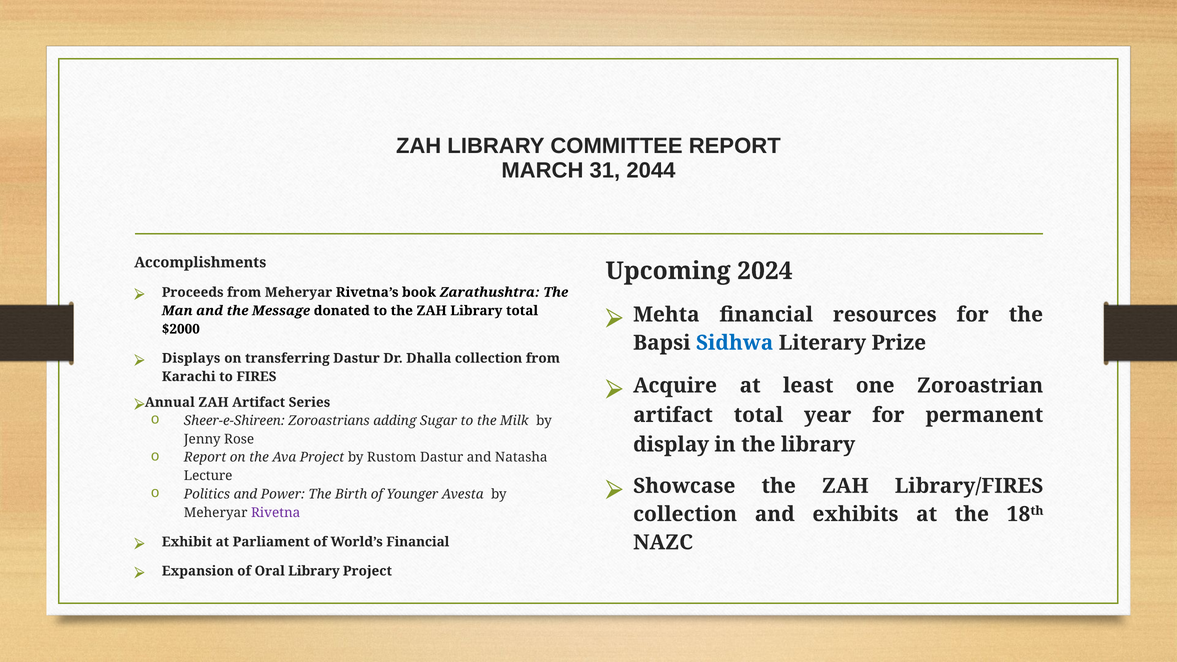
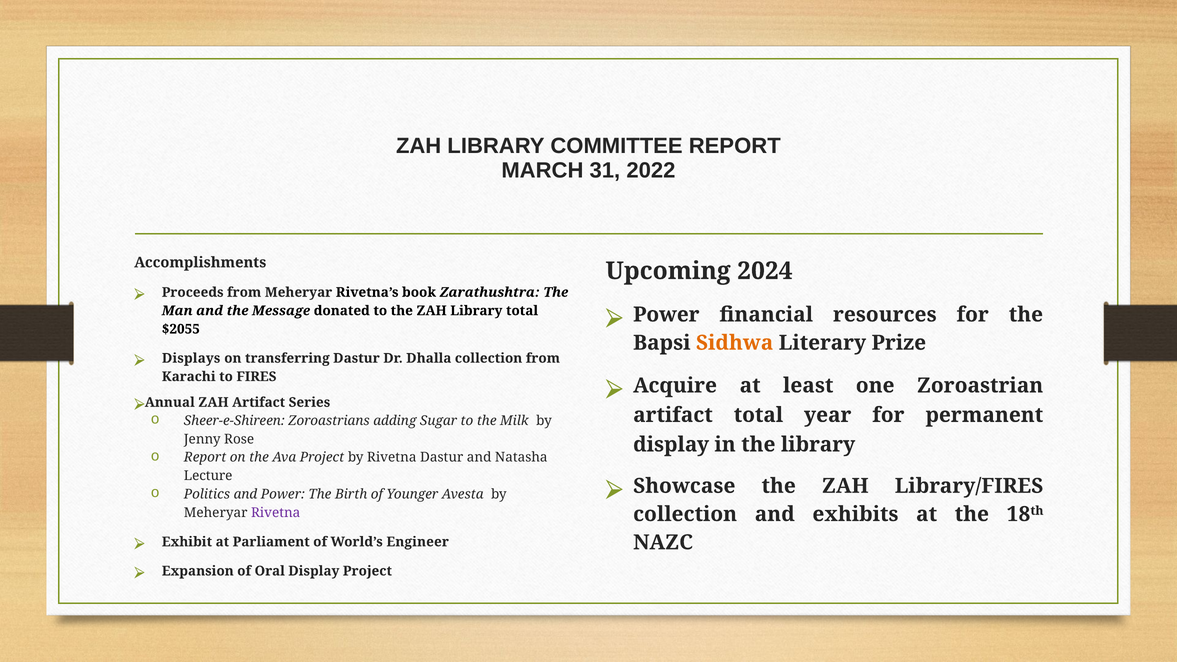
2044: 2044 -> 2022
Mehta at (666, 315): Mehta -> Power
$2000: $2000 -> $2055
Sidhwa colour: blue -> orange
by Rustom: Rustom -> Rivetna
World’s Financial: Financial -> Engineer
Oral Library: Library -> Display
